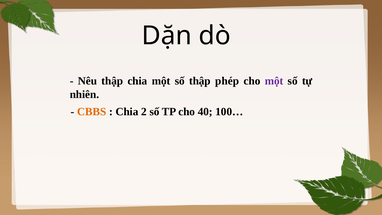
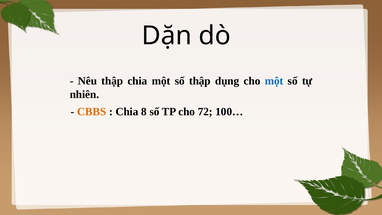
phép: phép -> dụng
một at (274, 81) colour: purple -> blue
2: 2 -> 8
40: 40 -> 72
